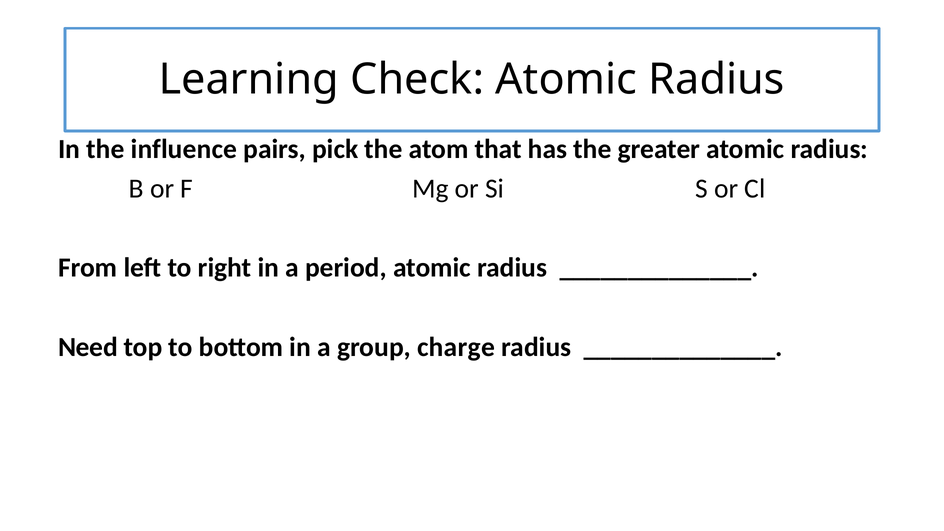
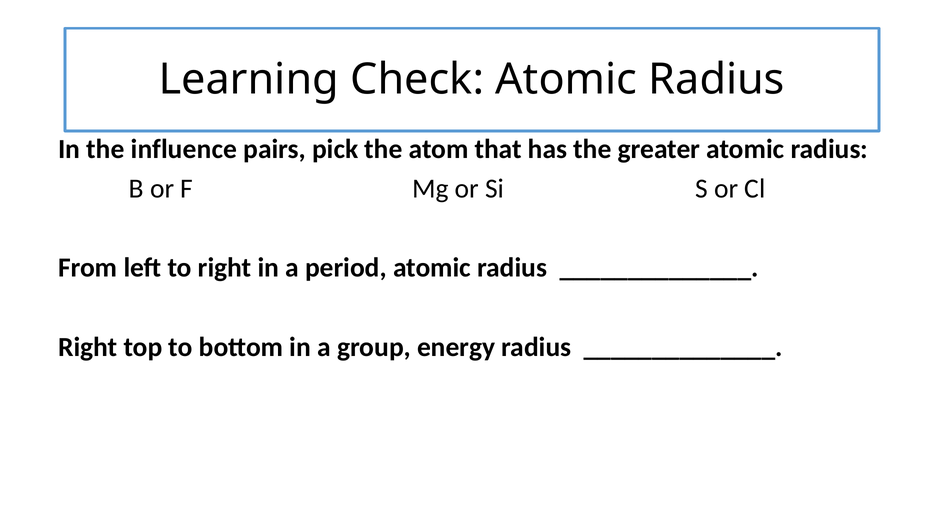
Need at (88, 347): Need -> Right
charge: charge -> energy
